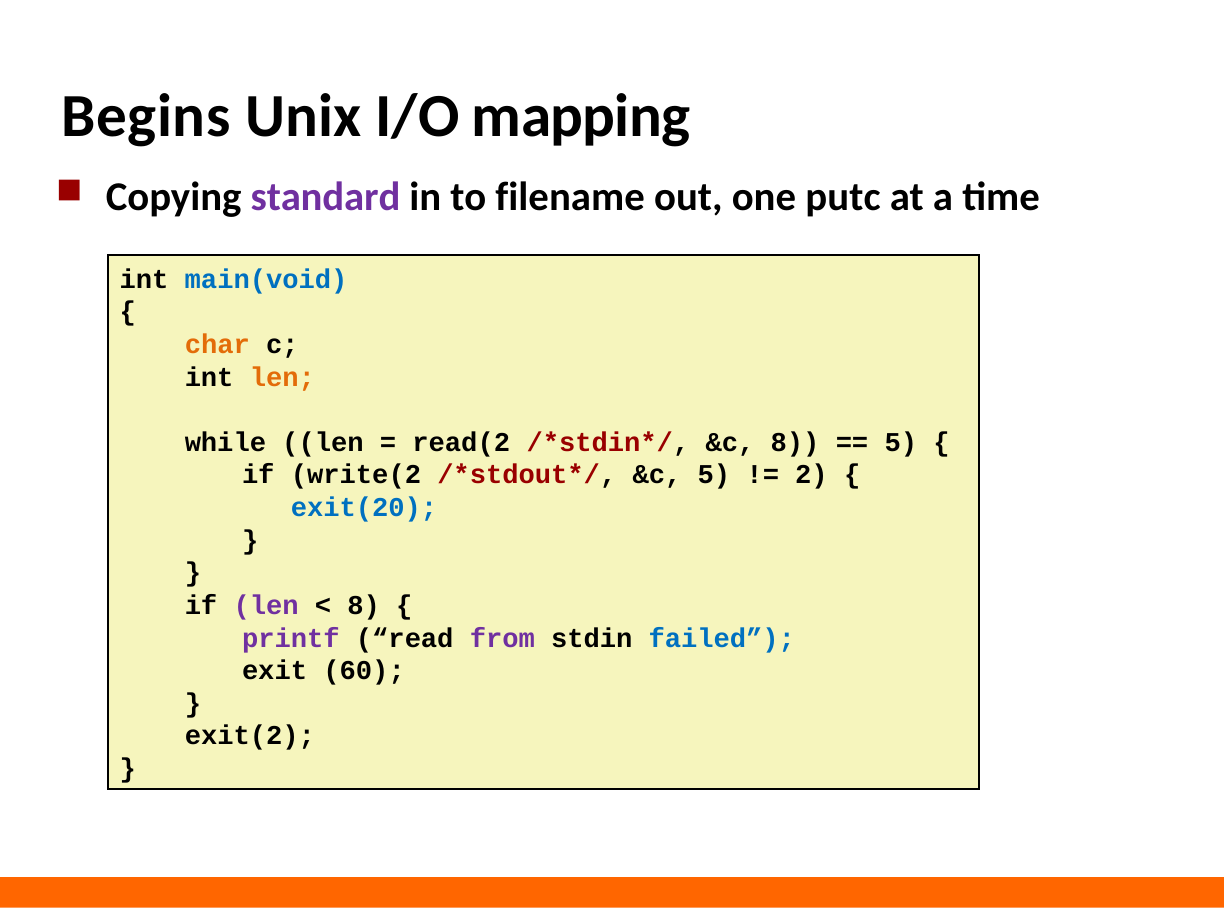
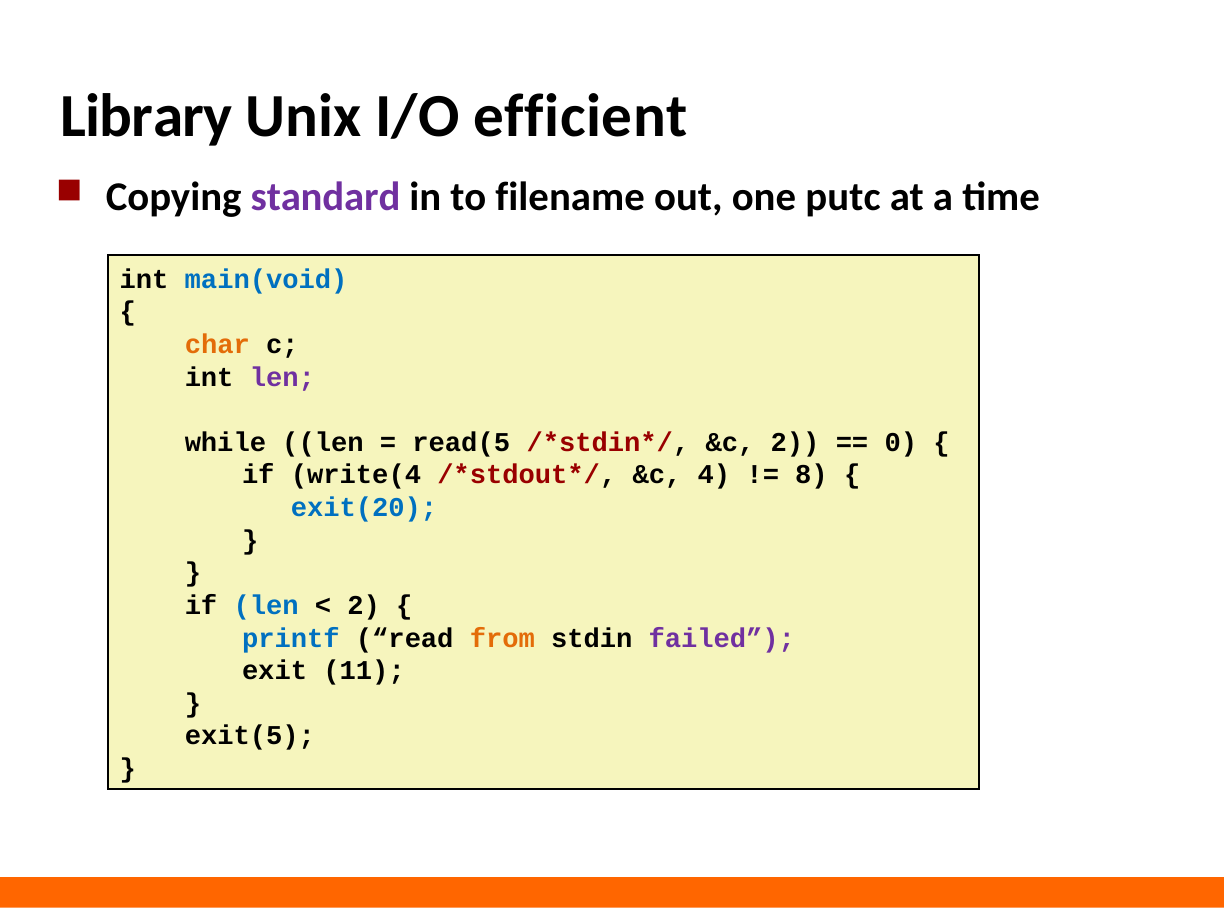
Begins: Begins -> Library
mapping: mapping -> efficient
len at (282, 377) colour: orange -> purple
read(2: read(2 -> read(5
&c 8: 8 -> 2
5 at (901, 442): 5 -> 0
write(2: write(2 -> write(4
&c 5: 5 -> 4
2: 2 -> 8
len at (266, 605) colour: purple -> blue
8 at (364, 605): 8 -> 2
printf colour: purple -> blue
from colour: purple -> orange
failed colour: blue -> purple
60: 60 -> 11
exit(2: exit(2 -> exit(5
